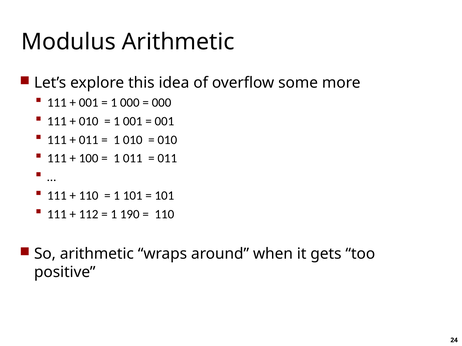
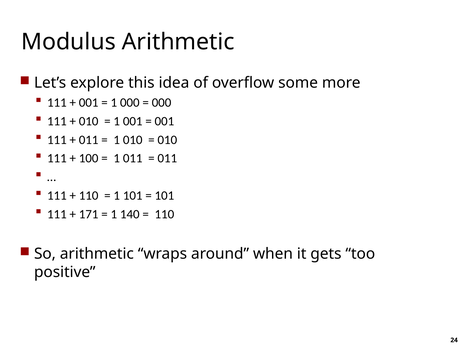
112: 112 -> 171
190: 190 -> 140
